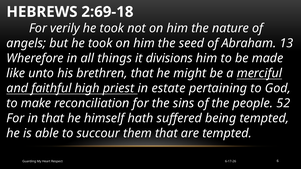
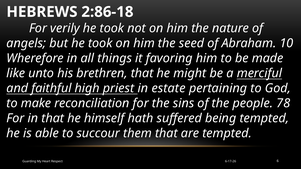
2:69-18: 2:69-18 -> 2:86-18
13: 13 -> 10
divisions: divisions -> favoring
52: 52 -> 78
